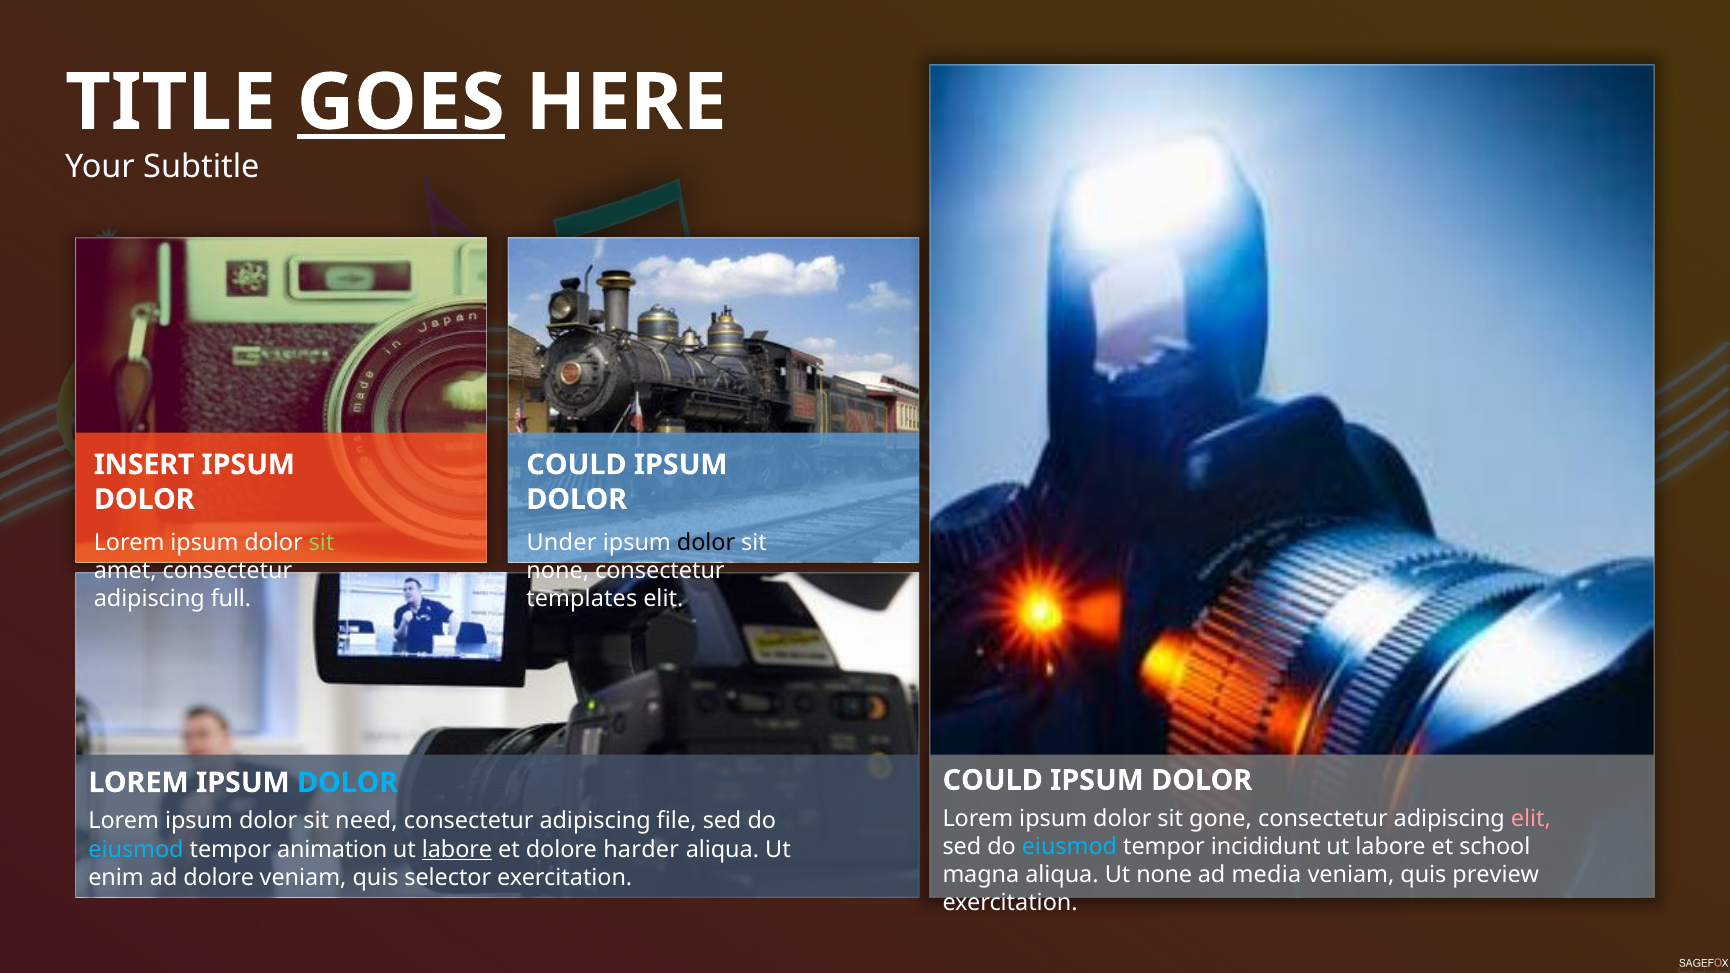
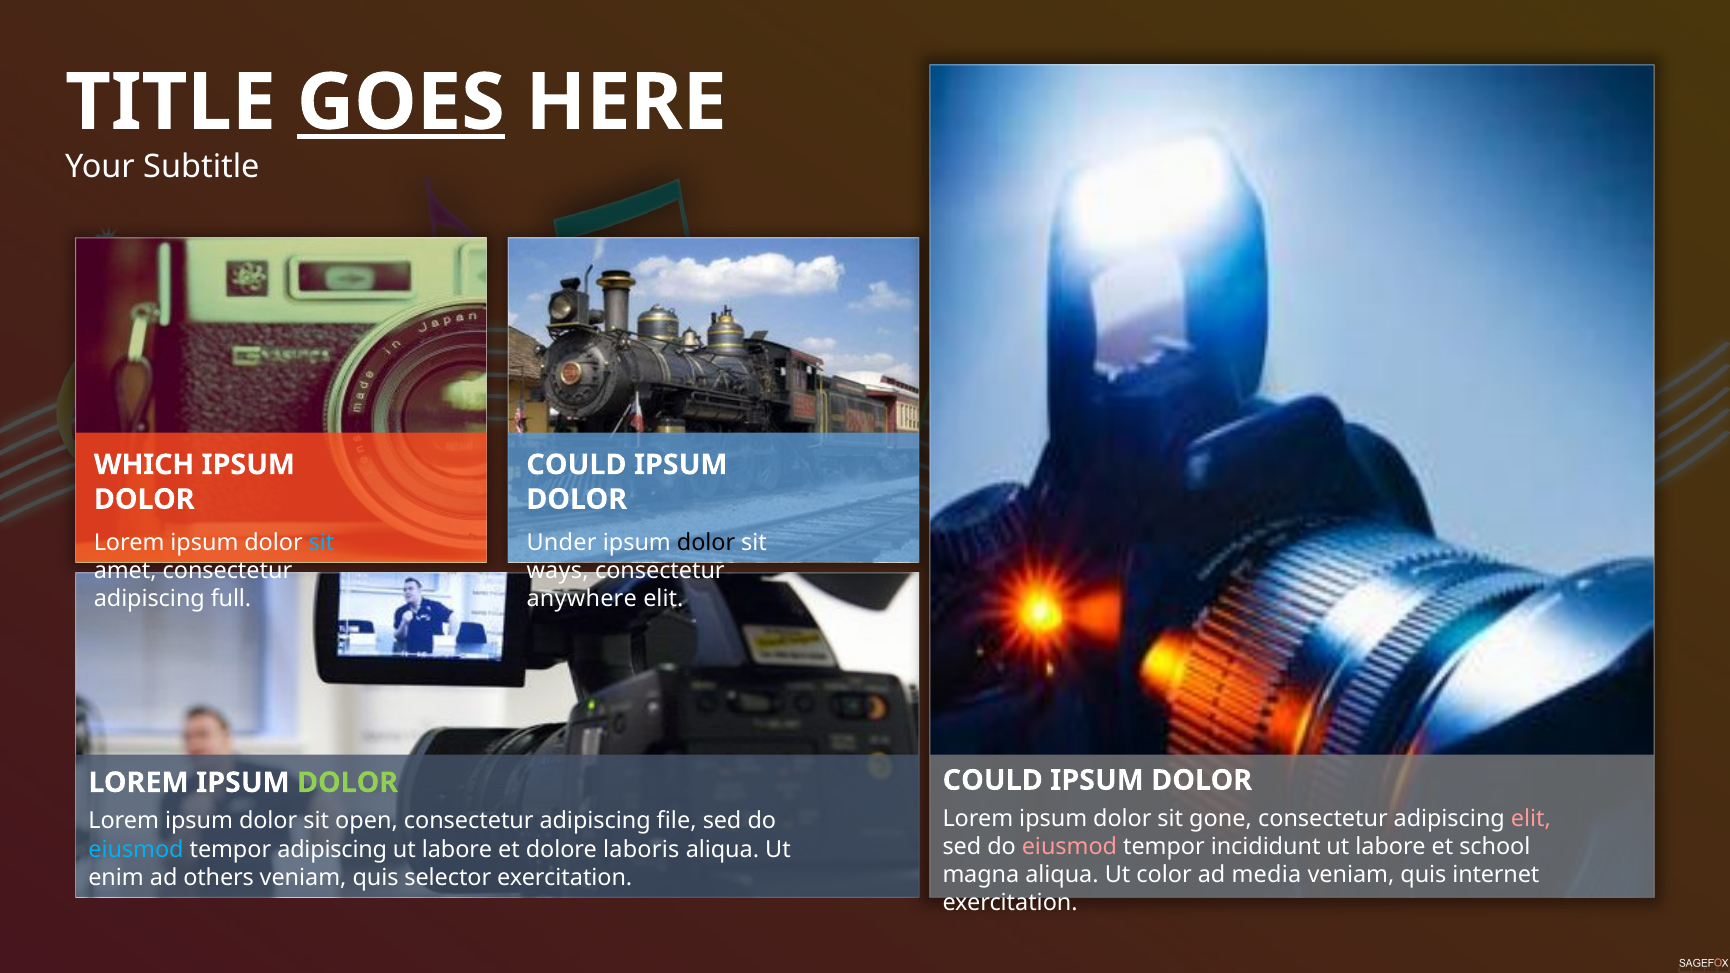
INSERT: INSERT -> WHICH
sit at (322, 543) colour: light green -> light blue
none at (558, 571): none -> ways
templates: templates -> anywhere
DOLOR at (348, 783) colour: light blue -> light green
need: need -> open
eiusmod at (1069, 847) colour: light blue -> pink
tempor animation: animation -> adipiscing
labore at (457, 849) underline: present -> none
harder: harder -> laboris
Ut none: none -> color
preview: preview -> internet
ad dolore: dolore -> others
